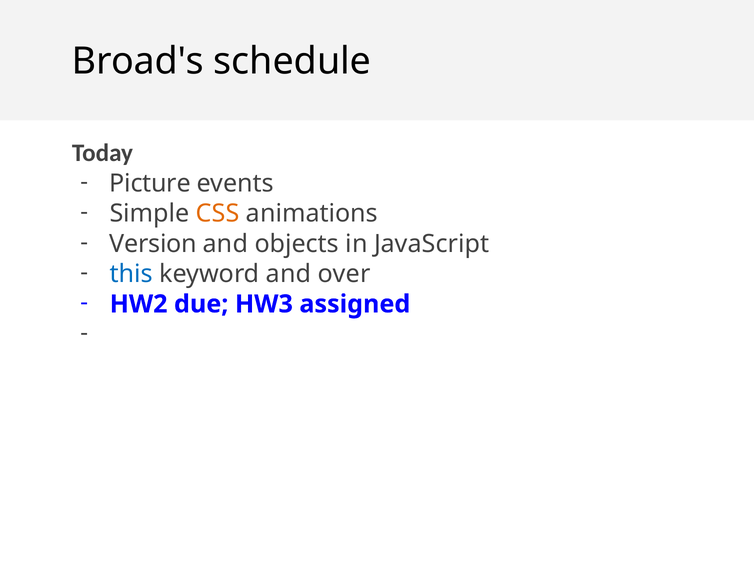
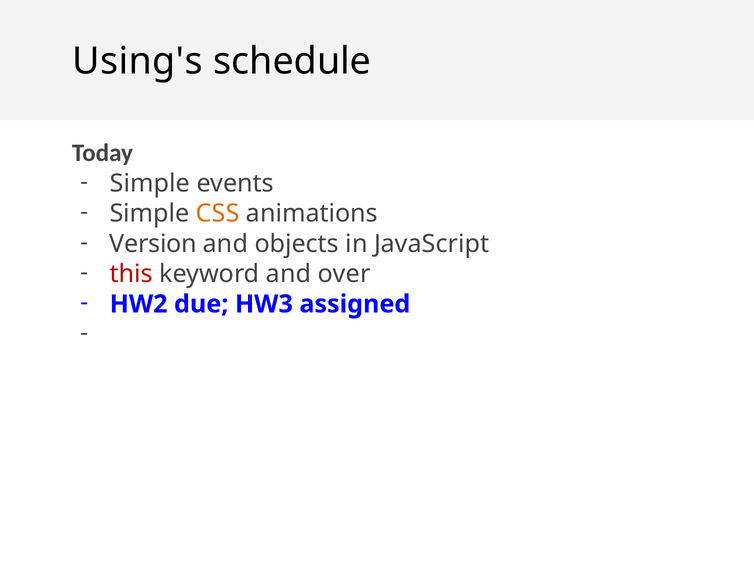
Broad's: Broad's -> Using's
Picture at (150, 183): Picture -> Simple
this colour: blue -> red
